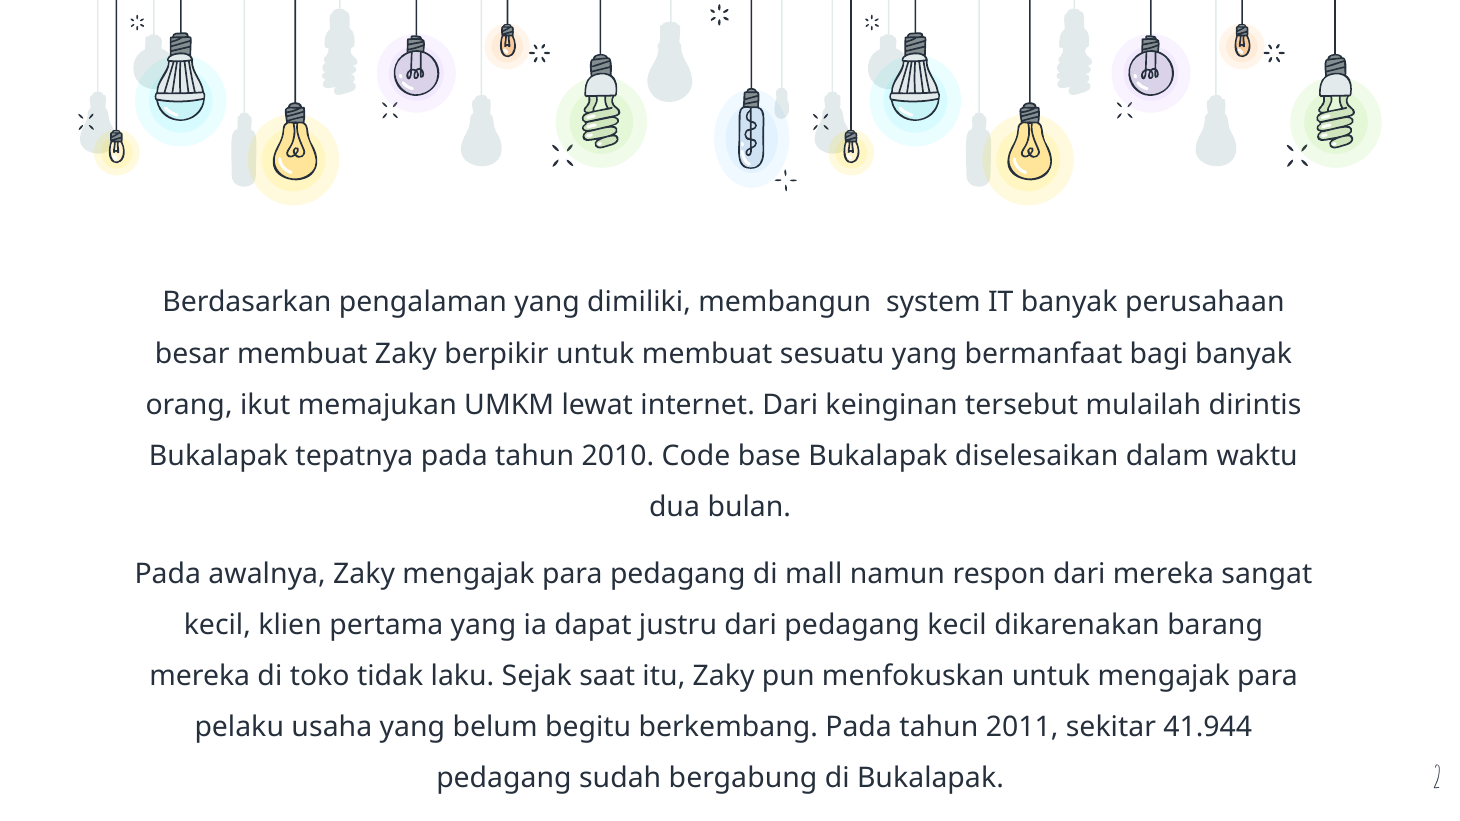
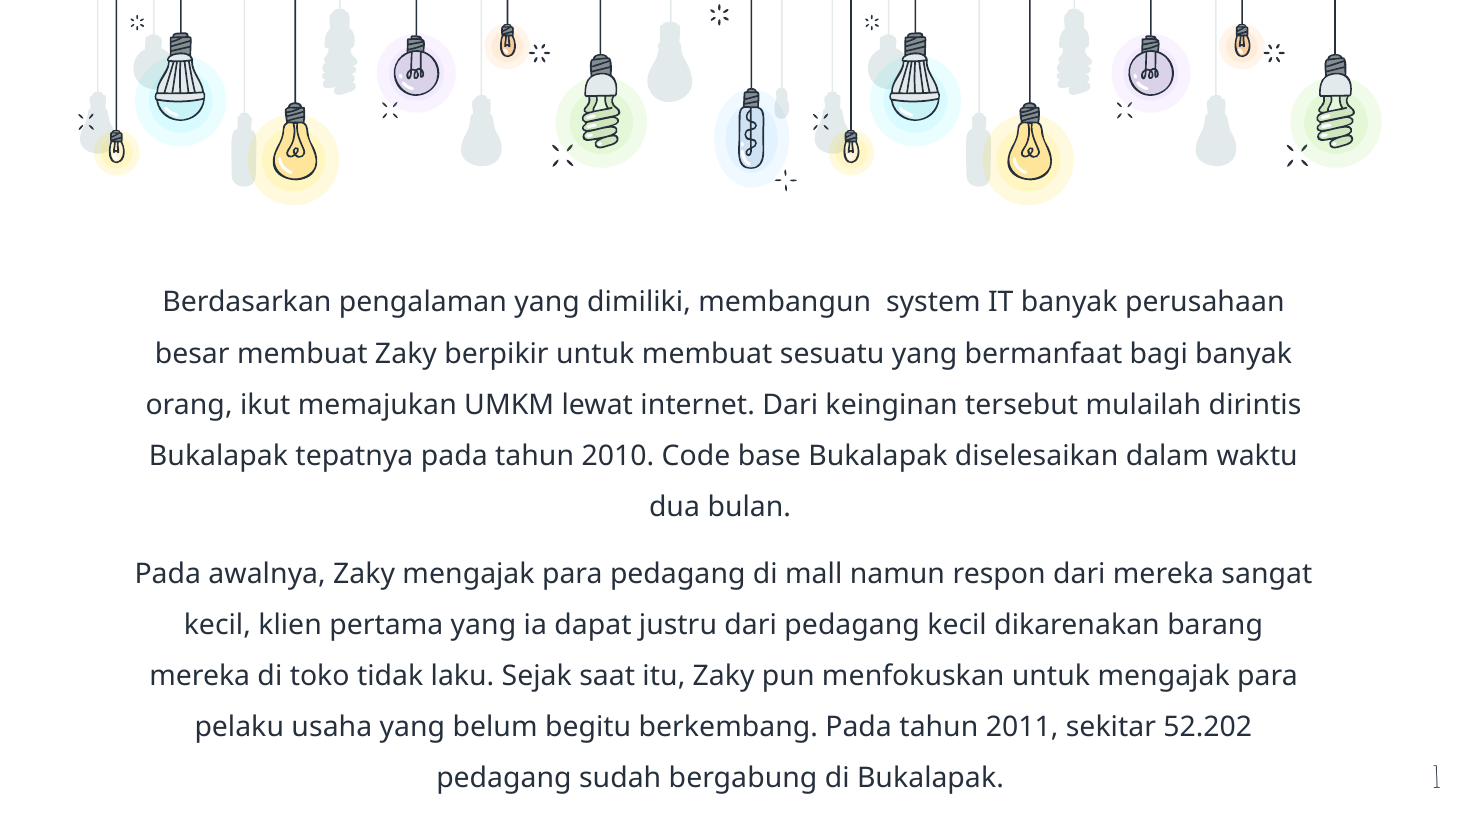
41.944: 41.944 -> 52.202
2: 2 -> 1
